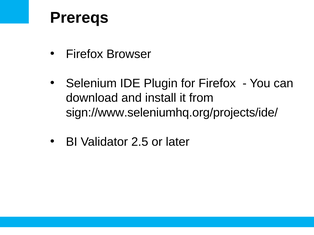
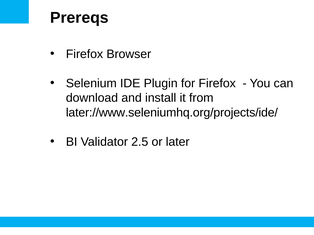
sign://www.seleniumhq.org/projects/ide/: sign://www.seleniumhq.org/projects/ide/ -> later://www.seleniumhq.org/projects/ide/
